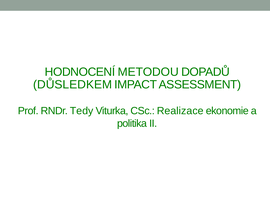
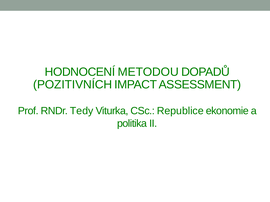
DŮSLEDKEM: DŮSLEDKEM -> POZITIVNÍCH
Realizace: Realizace -> Republice
